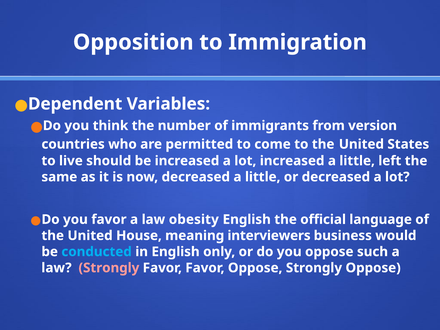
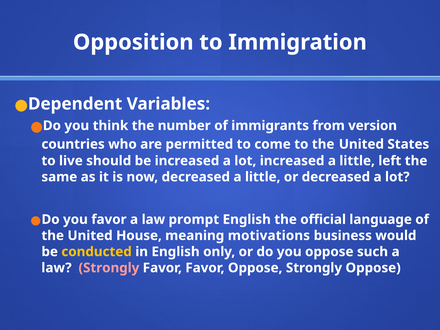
obesity: obesity -> prompt
interviewers: interviewers -> motivations
conducted colour: light blue -> yellow
